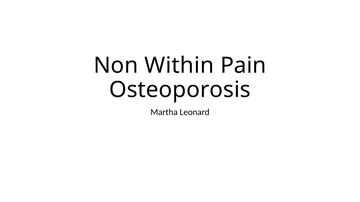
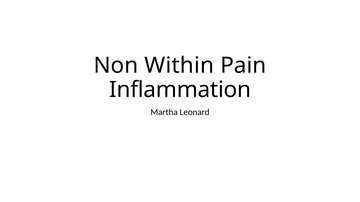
Osteoporosis: Osteoporosis -> Inflammation
